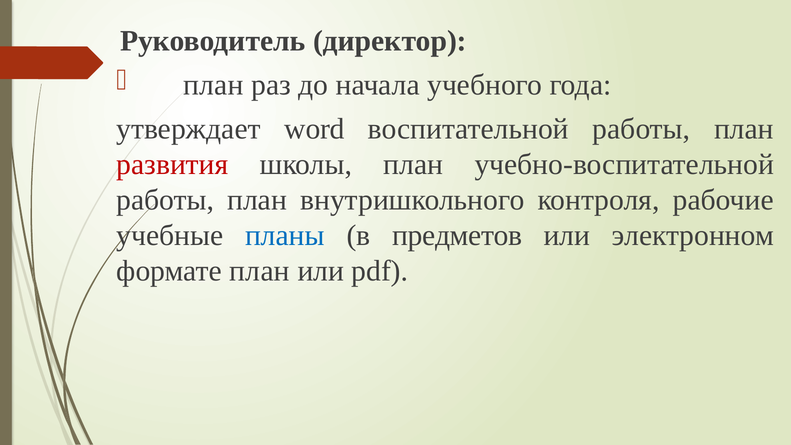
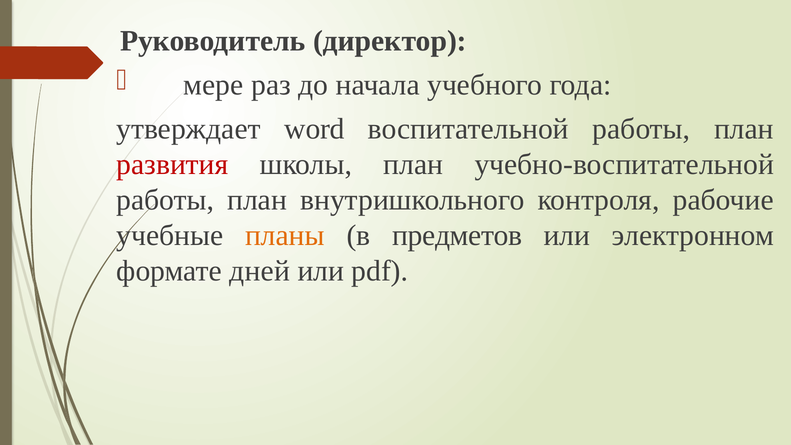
план at (213, 85): план -> мере
планы colour: blue -> orange
формате план: план -> дней
